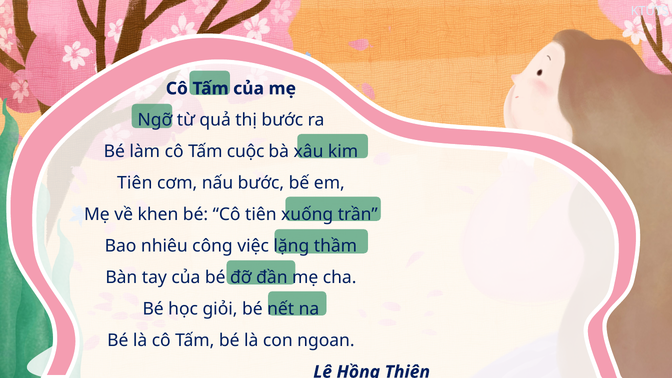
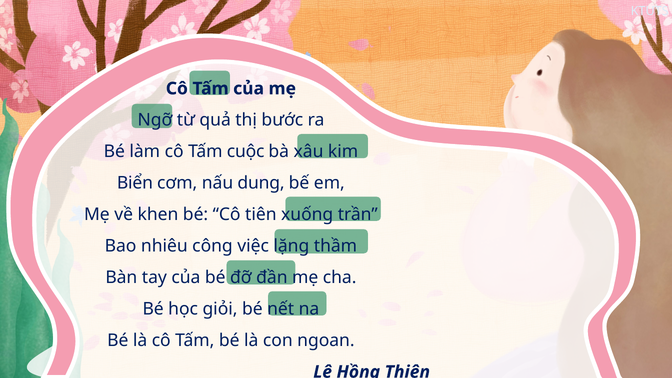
Tiên at (135, 183): Tiên -> Biển
nấu bước: bước -> dung
